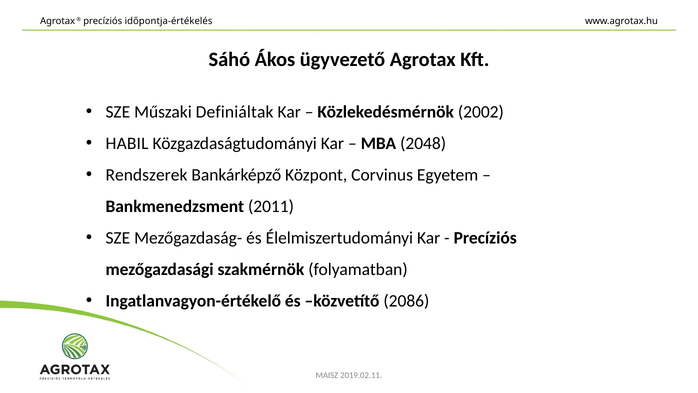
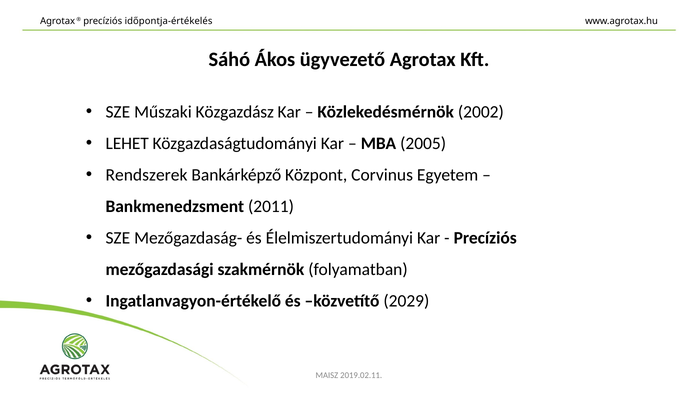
Definiáltak: Definiáltak -> Közgazdász
HABIL: HABIL -> LEHET
2048: 2048 -> 2005
2086: 2086 -> 2029
